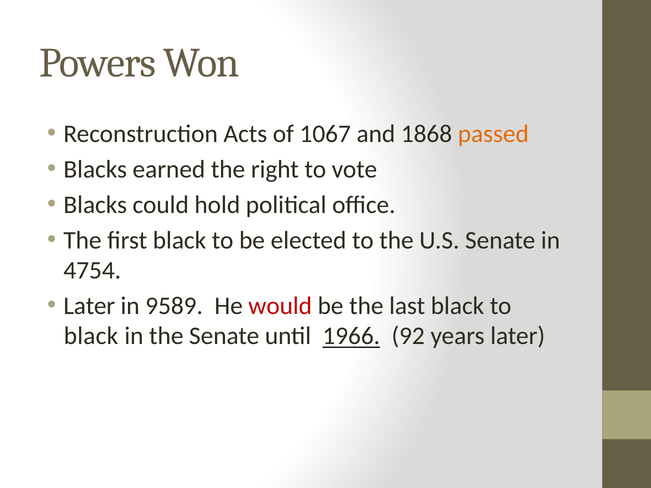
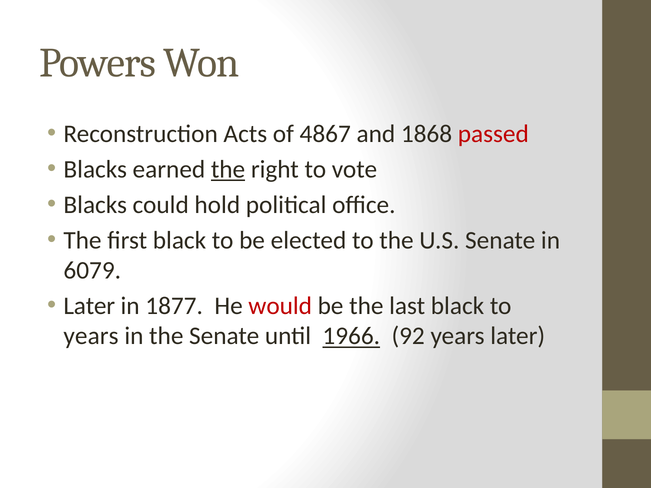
1067: 1067 -> 4867
passed colour: orange -> red
the at (228, 169) underline: none -> present
4754: 4754 -> 6079
9589: 9589 -> 1877
black at (91, 336): black -> years
